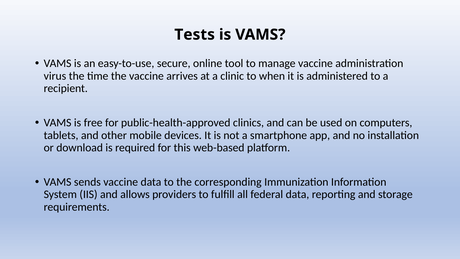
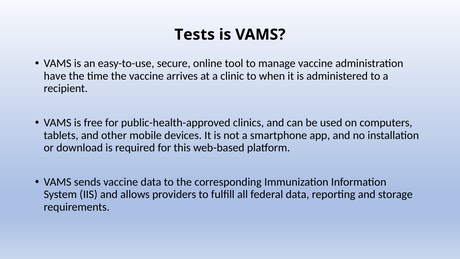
virus: virus -> have
